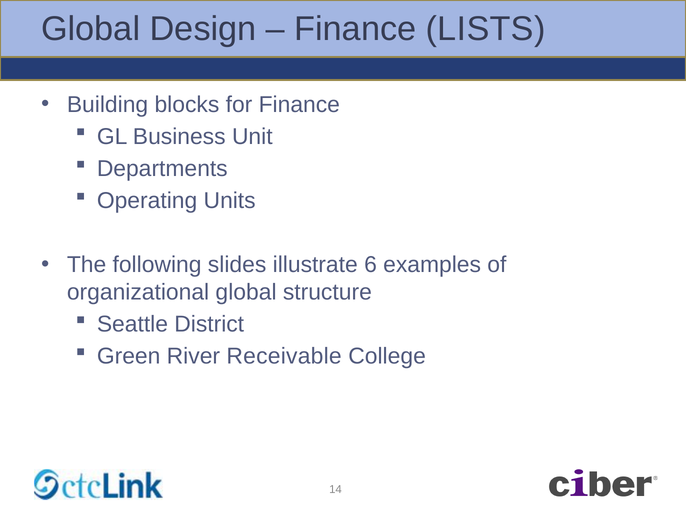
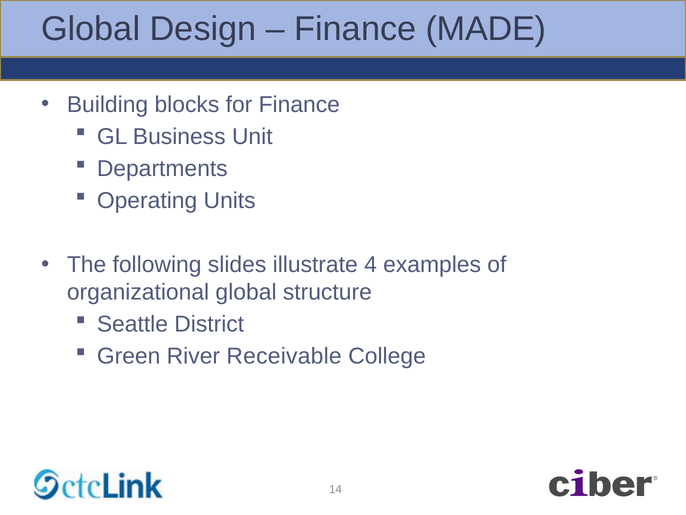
LISTS: LISTS -> MADE
6: 6 -> 4
